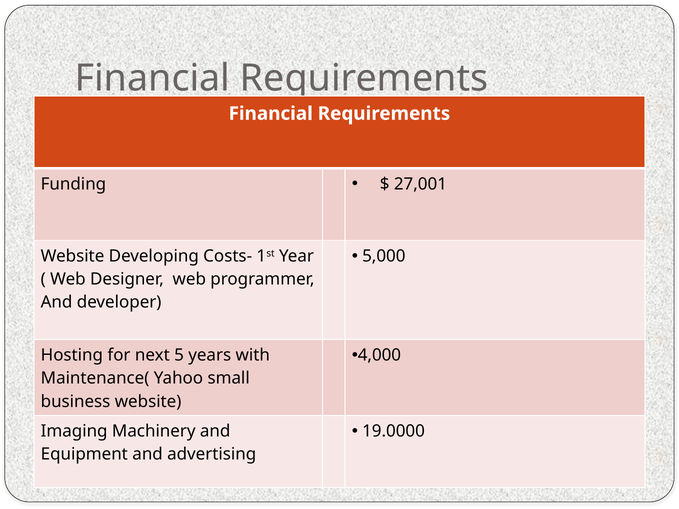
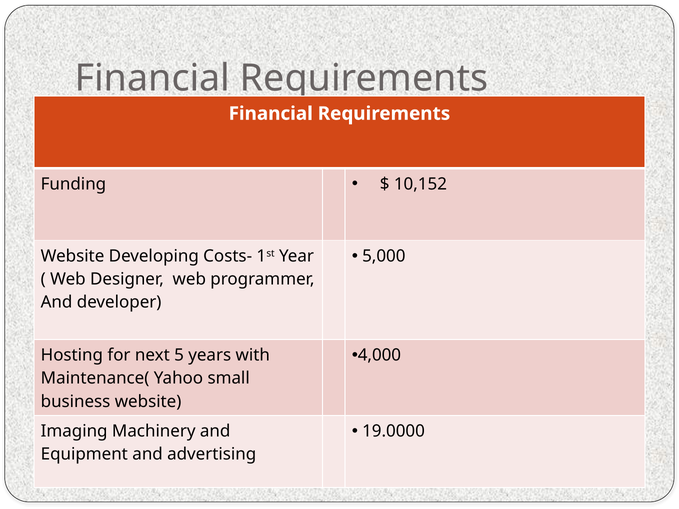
27,001: 27,001 -> 10,152
